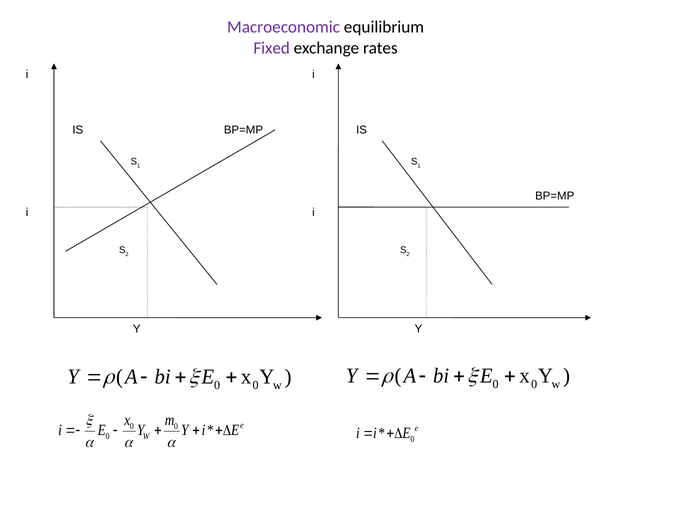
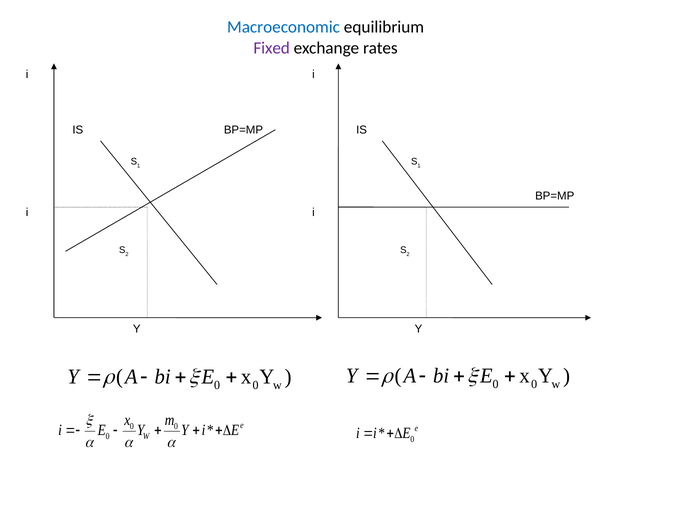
Macroeconomic colour: purple -> blue
